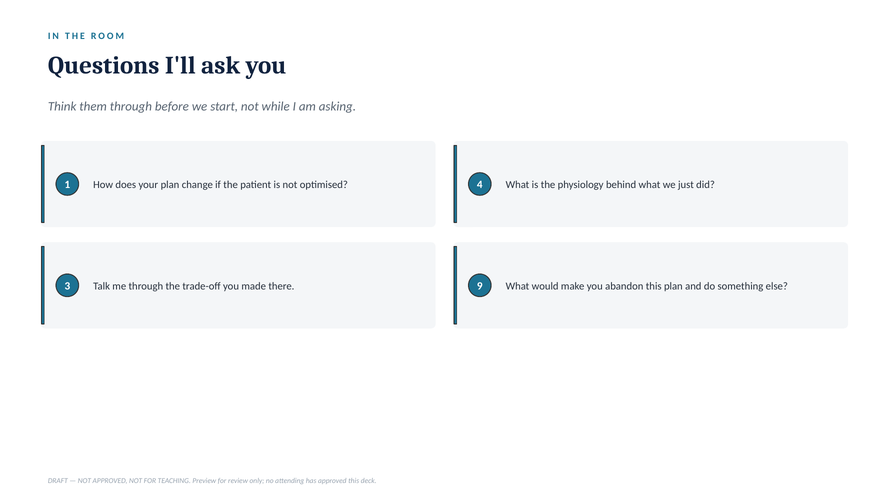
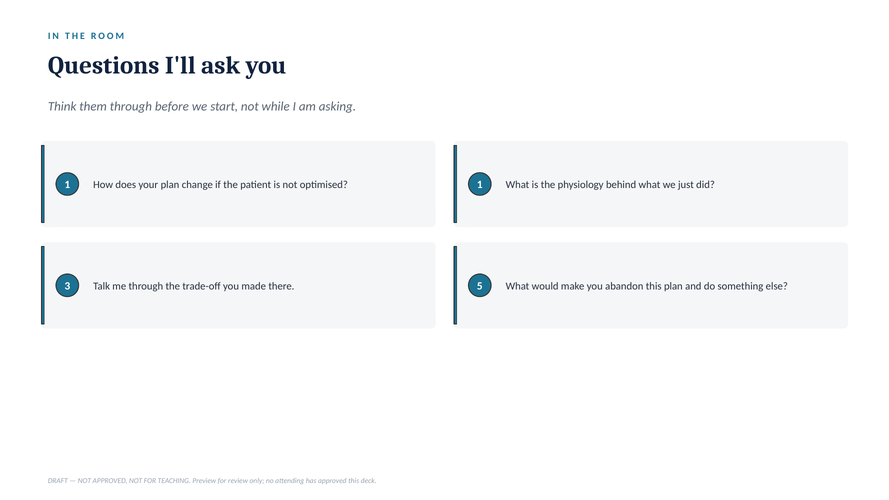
optimised 4: 4 -> 1
9: 9 -> 5
